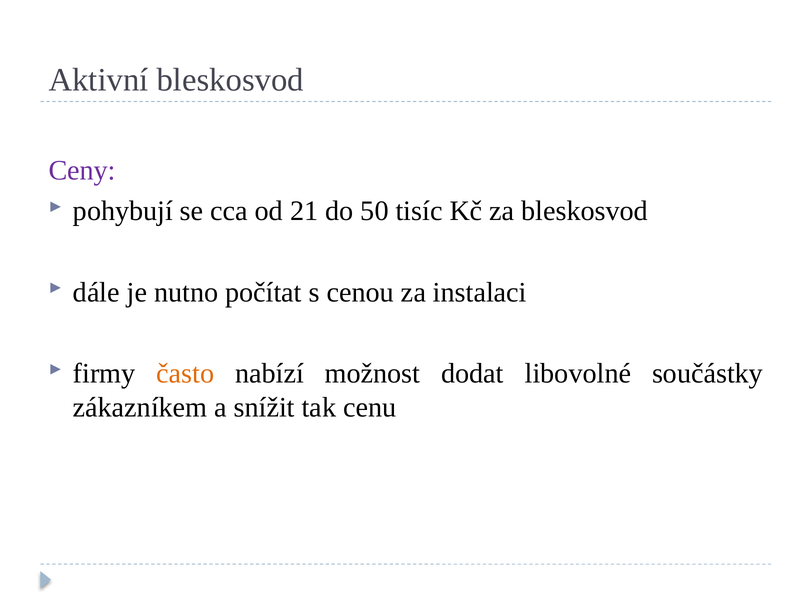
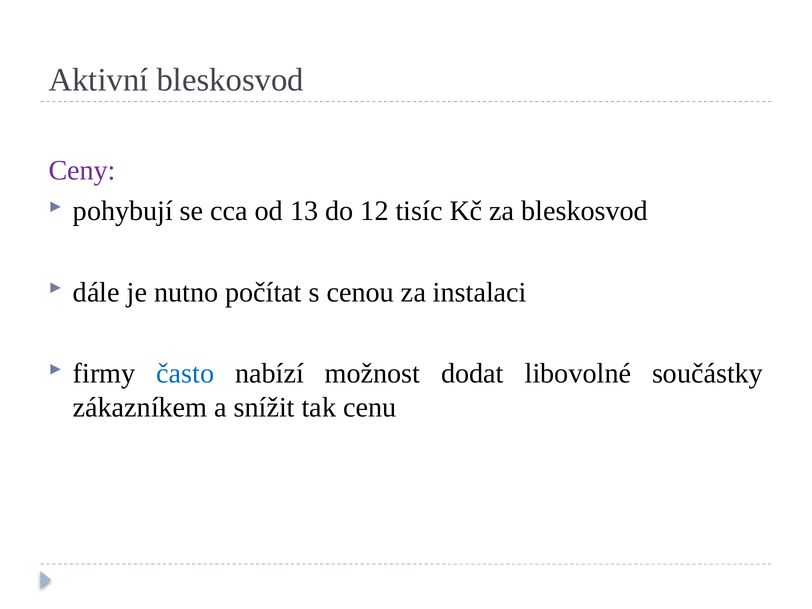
21: 21 -> 13
50: 50 -> 12
často colour: orange -> blue
